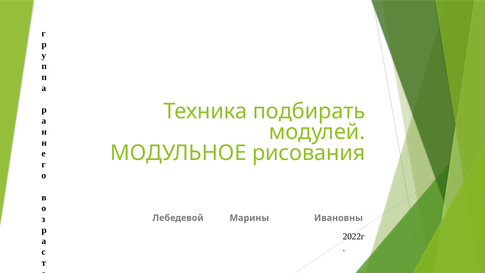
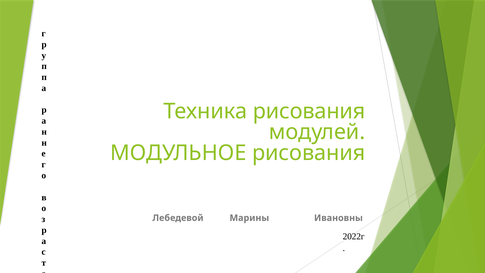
Техника подбирать: подбирать -> рисования
